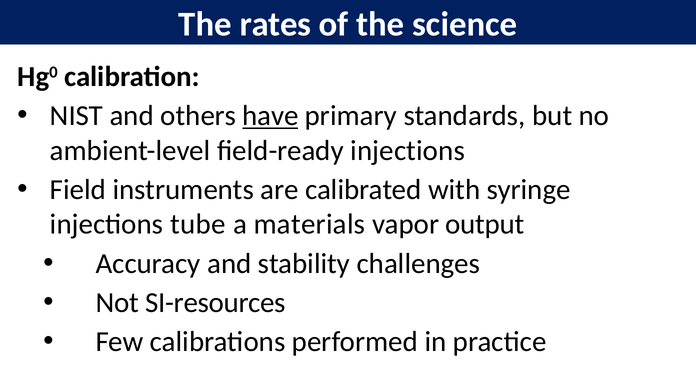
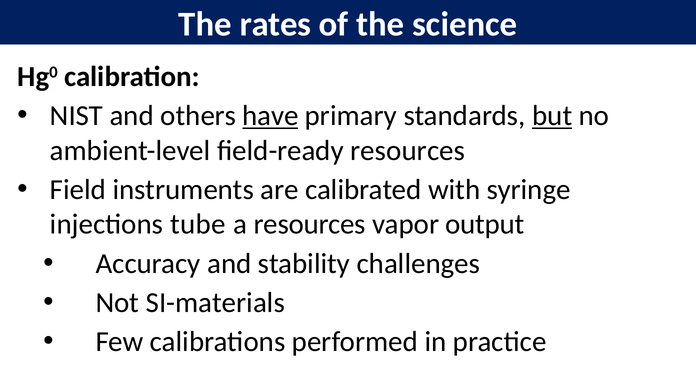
but underline: none -> present
field-ready injections: injections -> resources
a materials: materials -> resources
SI-resources: SI-resources -> SI-materials
